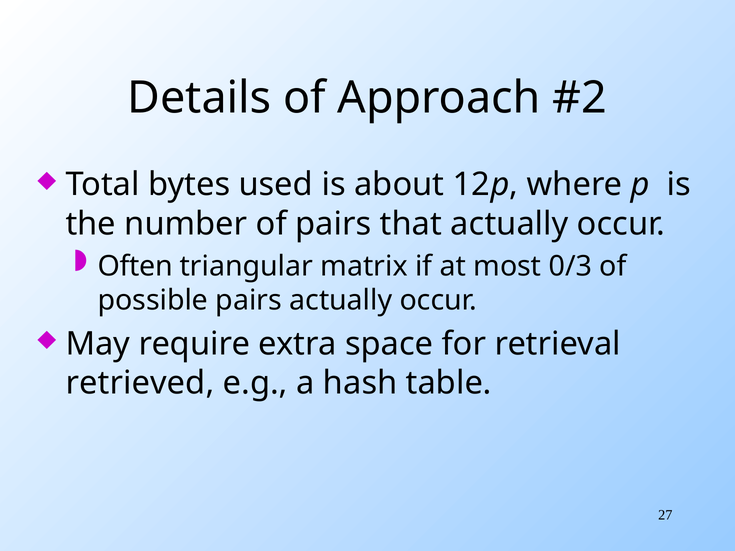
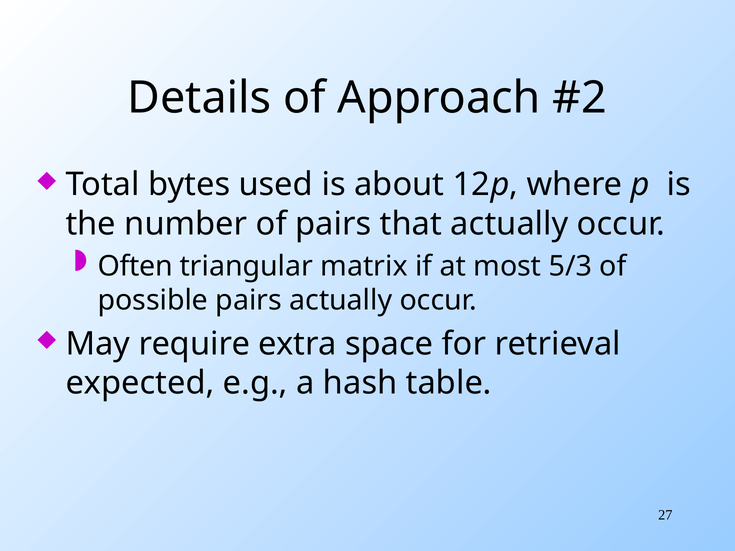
0/3: 0/3 -> 5/3
retrieved: retrieved -> expected
